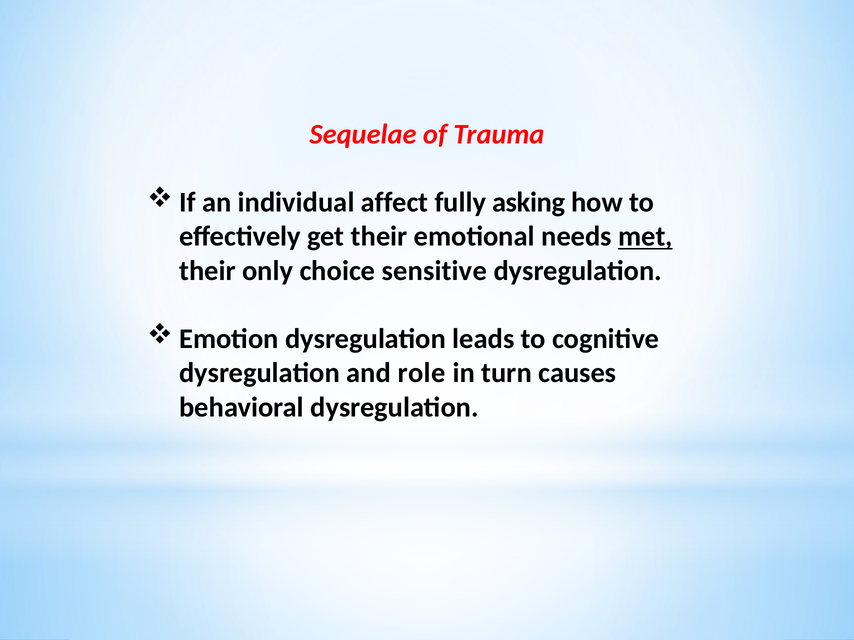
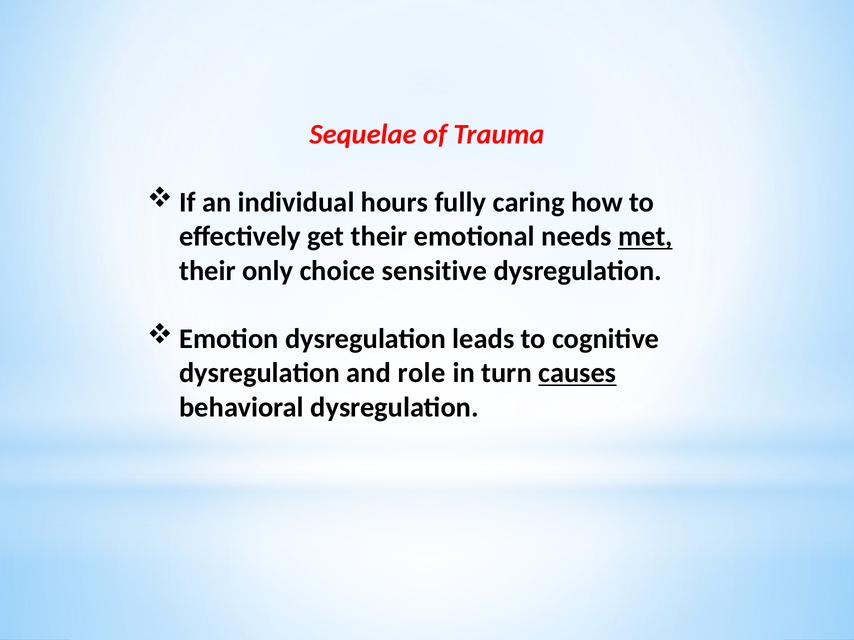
affect: affect -> hours
asking: asking -> caring
causes underline: none -> present
